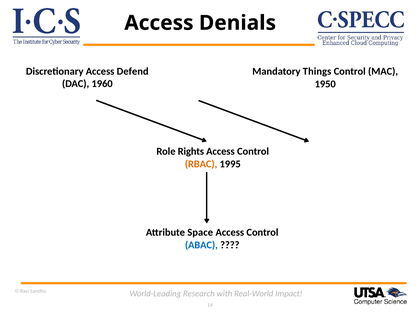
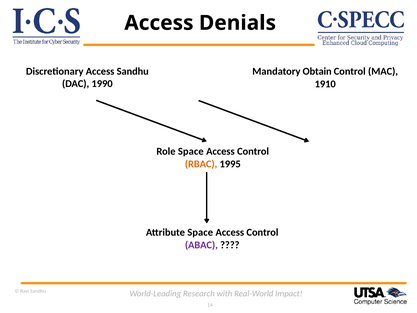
Access Defend: Defend -> Sandhu
Things: Things -> Obtain
1960: 1960 -> 1990
1950: 1950 -> 1910
Role Rights: Rights -> Space
ABAC colour: blue -> purple
